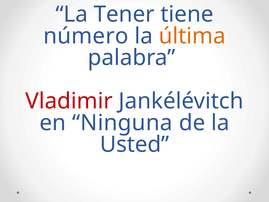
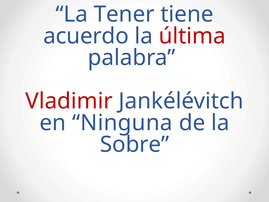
número: número -> acuerdo
última colour: orange -> red
Usted: Usted -> Sobre
